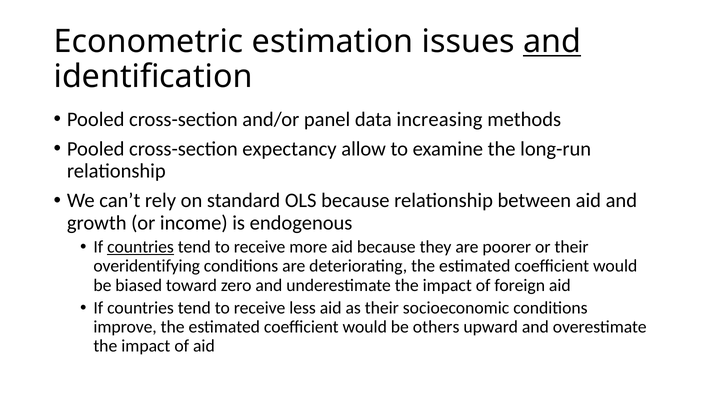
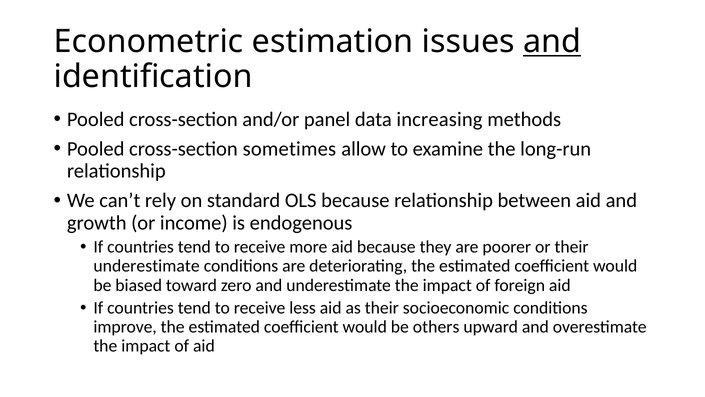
expectancy: expectancy -> sometimes
countries at (141, 247) underline: present -> none
overidentifying at (147, 266): overidentifying -> underestimate
